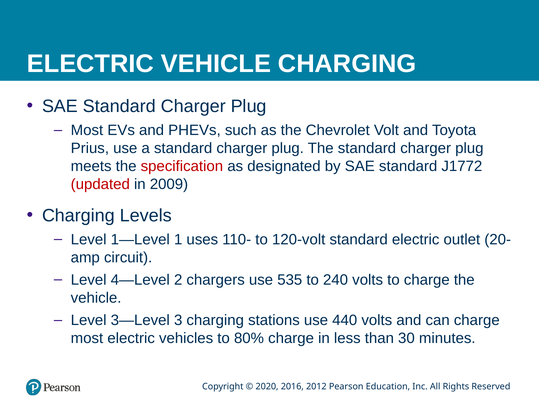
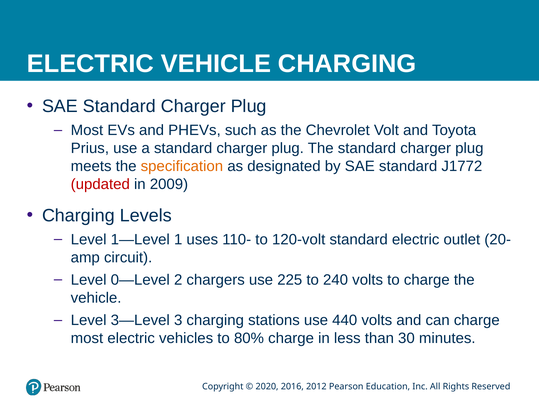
specification colour: red -> orange
4—Level: 4—Level -> 0—Level
535: 535 -> 225
